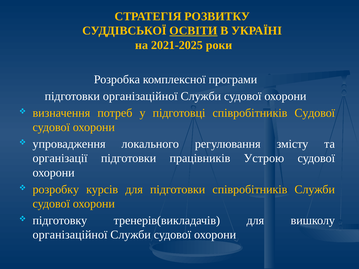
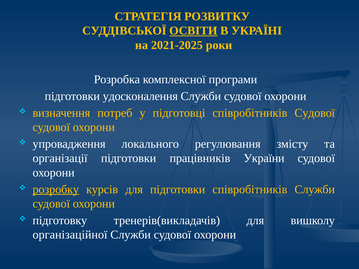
підготовки організаційної: організаційної -> удосконалення
Устрою: Устрою -> України
розробку underline: none -> present
